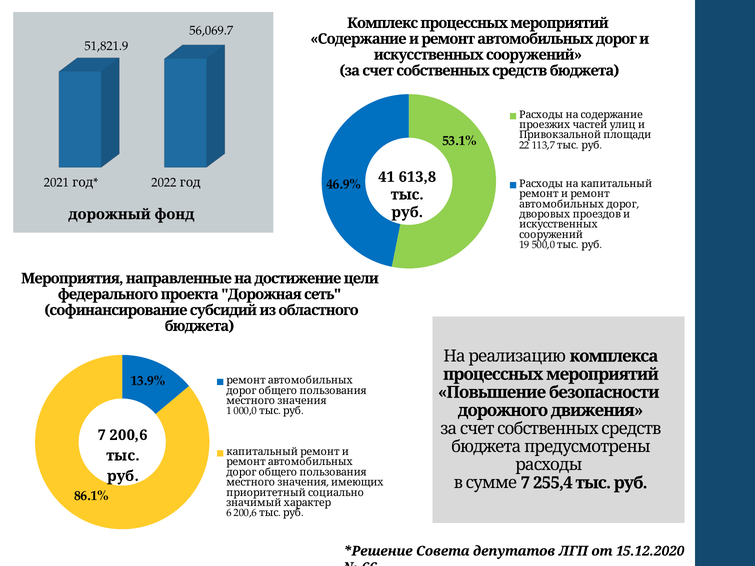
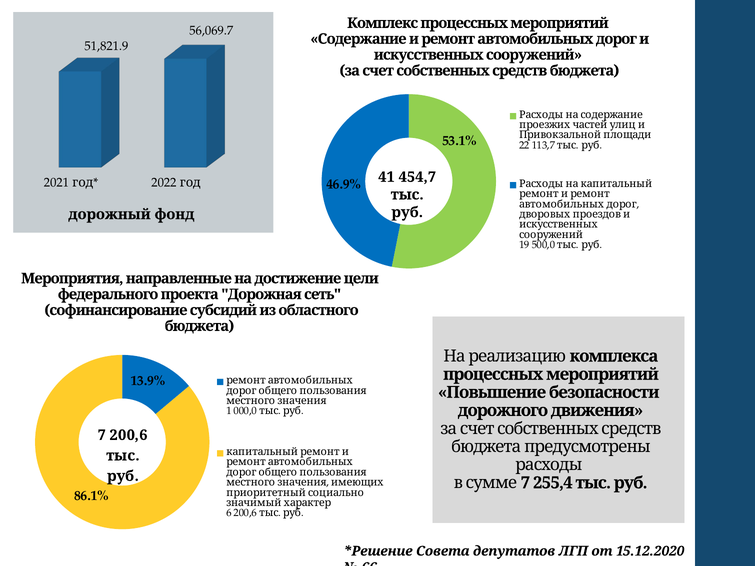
613,8: 613,8 -> 454,7
